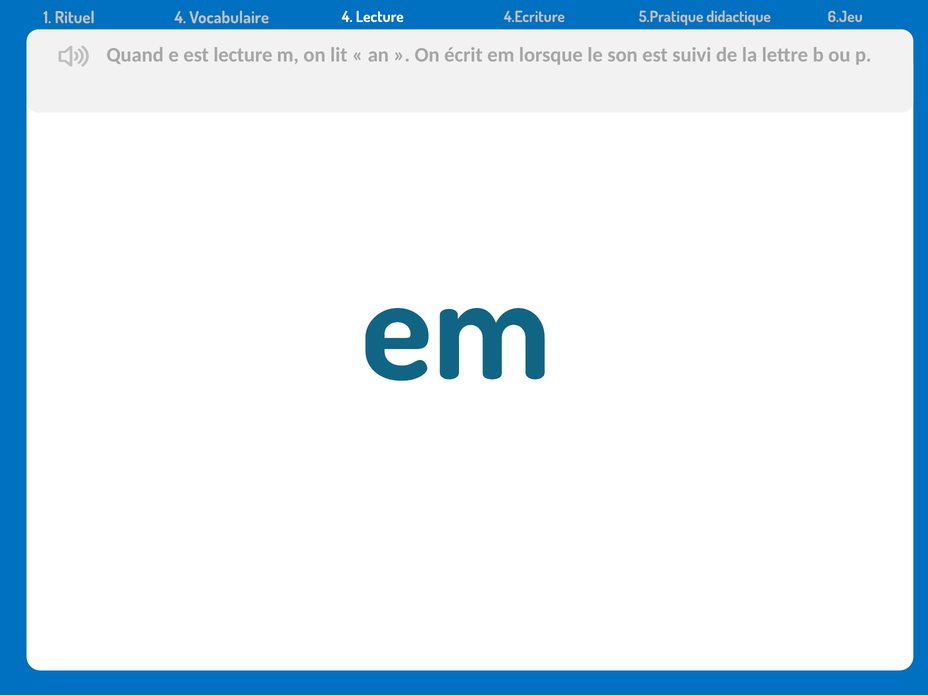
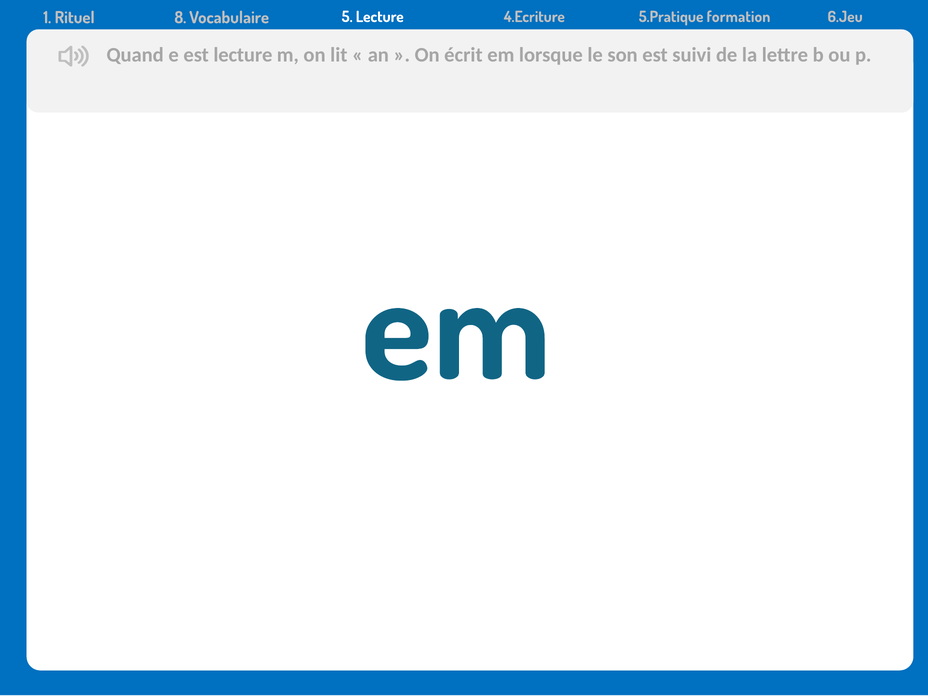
Rituel 4: 4 -> 8
Vocabulaire 4: 4 -> 5
didactique: didactique -> formation
